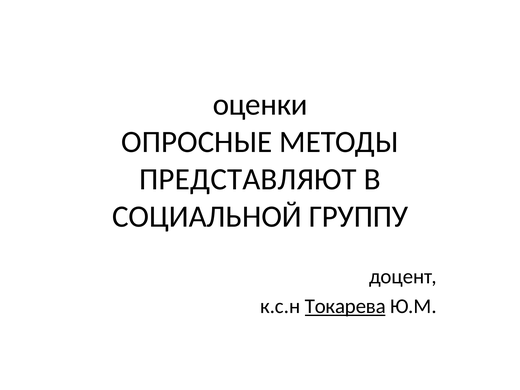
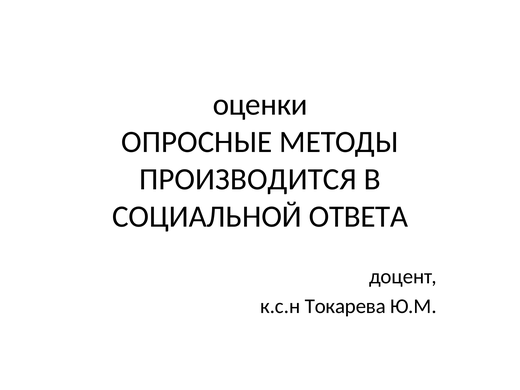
ПРЕДСТАВЛЯЮТ: ПРЕДСТАВЛЯЮТ -> ПРОИЗВОДИТСЯ
ГРУППУ: ГРУППУ -> ОТВЕТА
Токарева underline: present -> none
